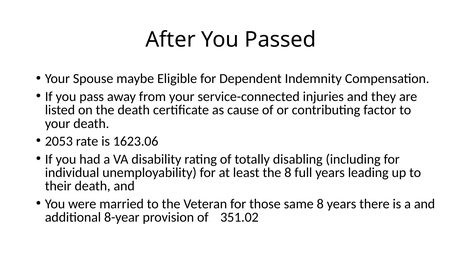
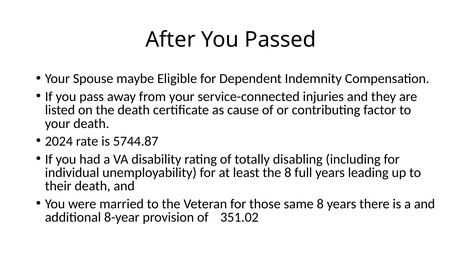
2053: 2053 -> 2024
1623.06: 1623.06 -> 5744.87
